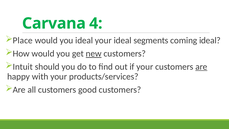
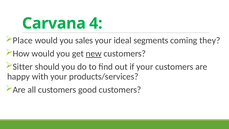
you ideal: ideal -> sales
coming ideal: ideal -> they
Intuit: Intuit -> Sitter
are at (201, 67) underline: present -> none
